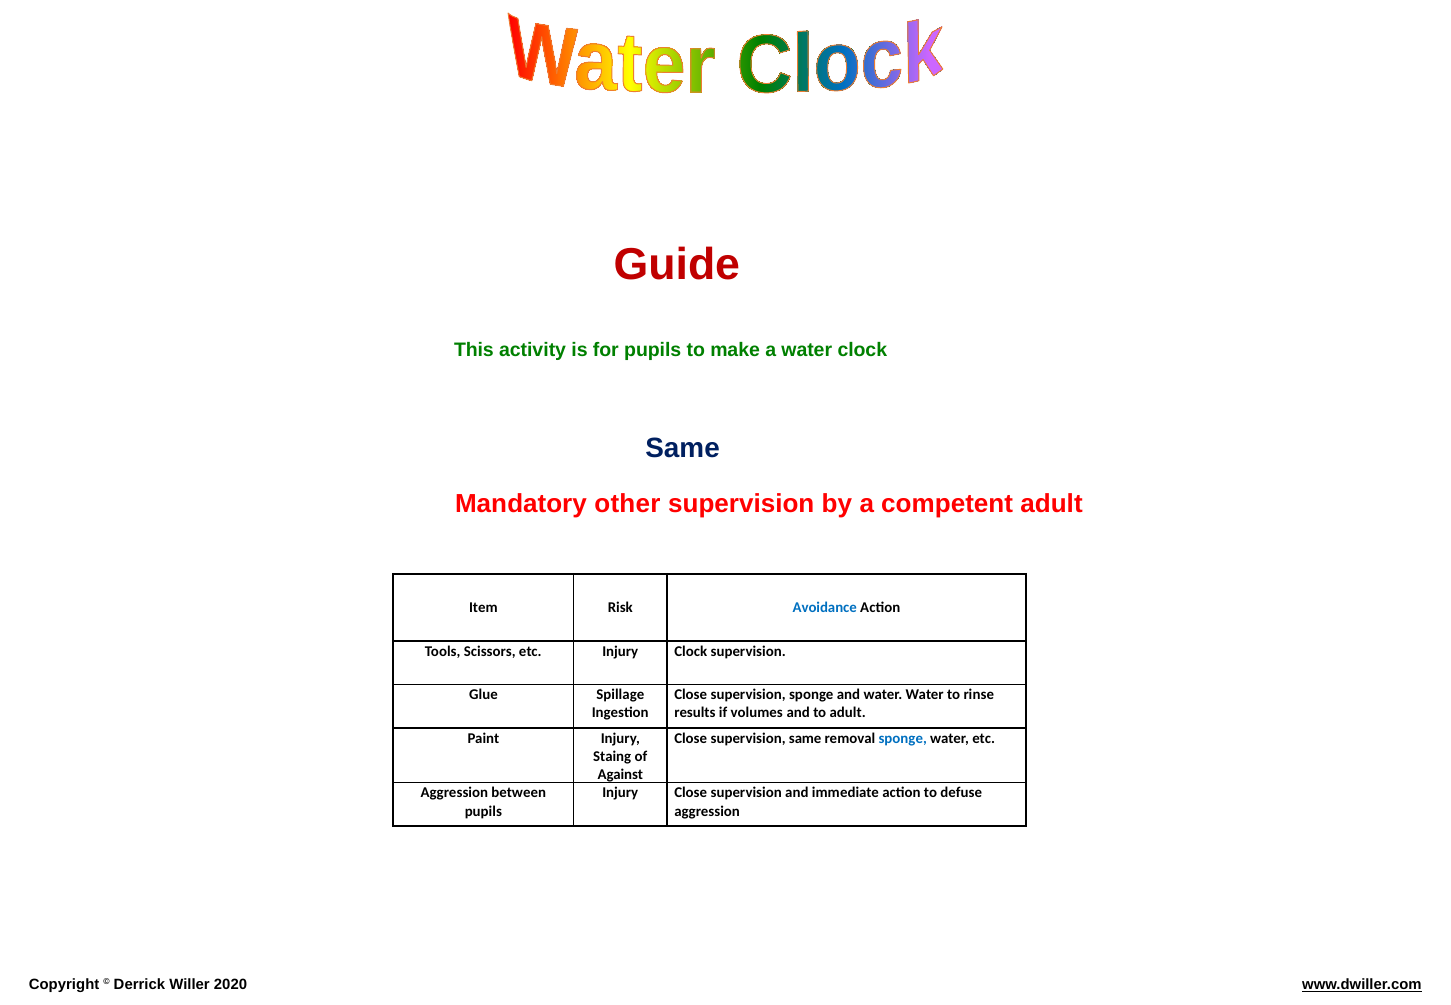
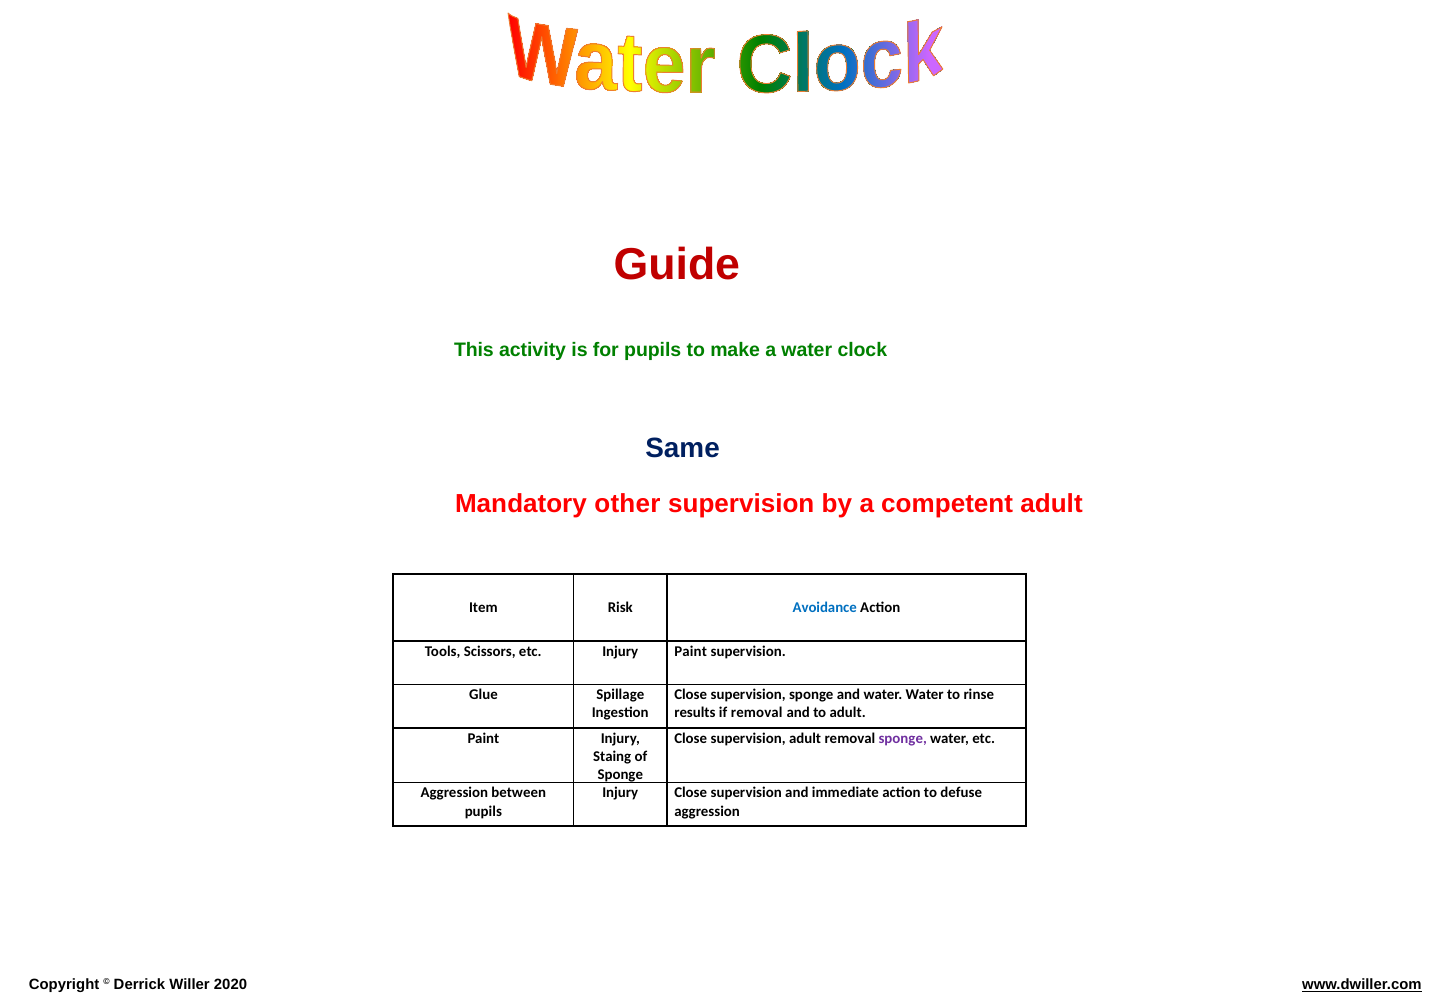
Injury Clock: Clock -> Paint
if volumes: volumes -> removal
supervision same: same -> adult
sponge at (903, 738) colour: blue -> purple
Against at (620, 775): Against -> Sponge
